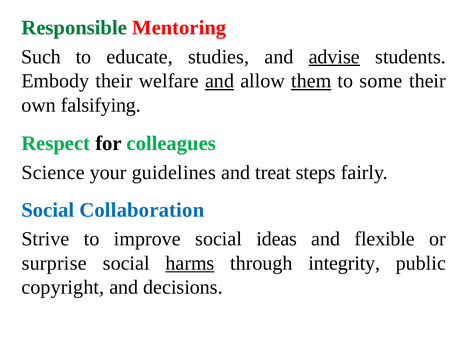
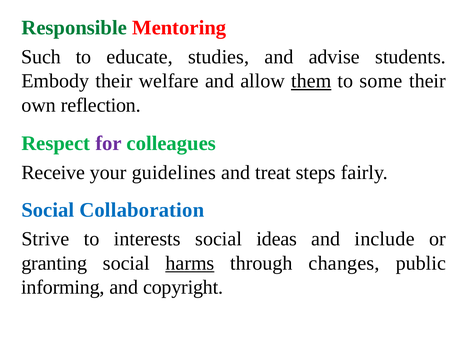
advise underline: present -> none
and at (220, 81) underline: present -> none
falsifying: falsifying -> reflection
for colour: black -> purple
Science: Science -> Receive
improve: improve -> interests
flexible: flexible -> include
surprise: surprise -> granting
integrity: integrity -> changes
copyright: copyright -> informing
decisions: decisions -> copyright
